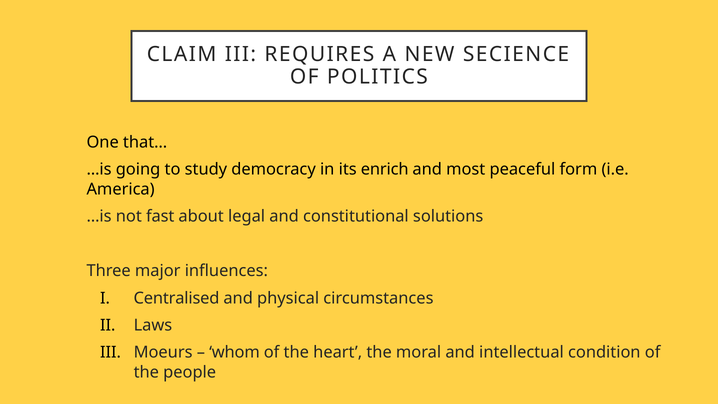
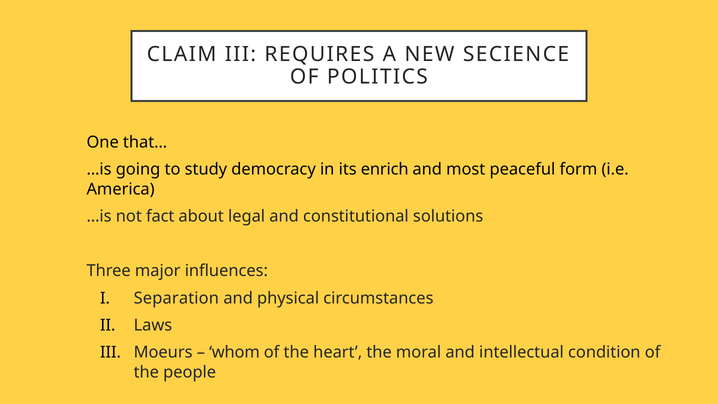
fast: fast -> fact
Centralised: Centralised -> Separation
